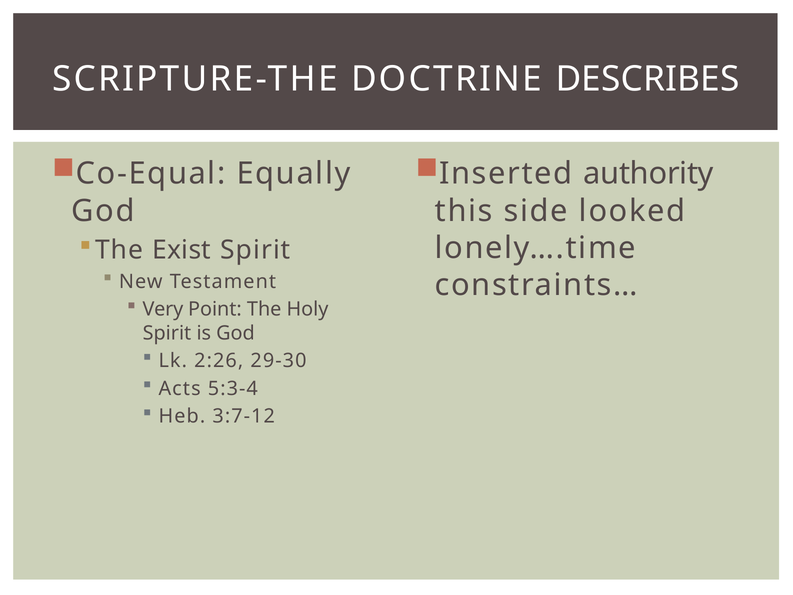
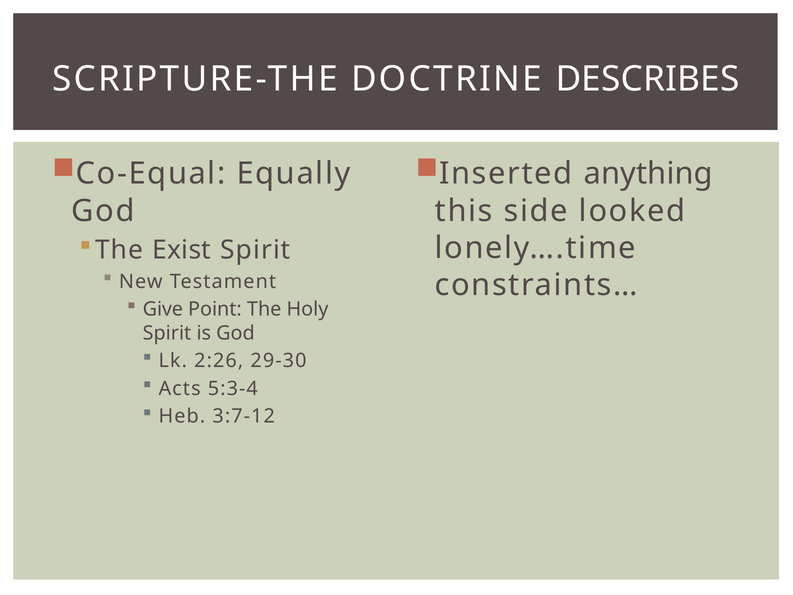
authority: authority -> anything
Very: Very -> Give
